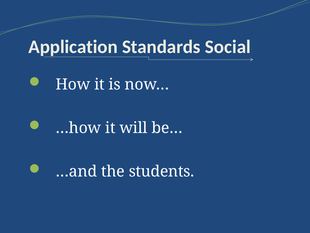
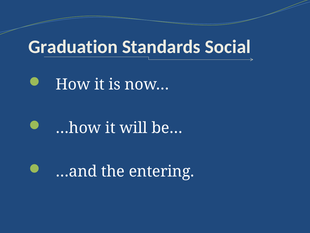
Application: Application -> Graduation
students: students -> entering
